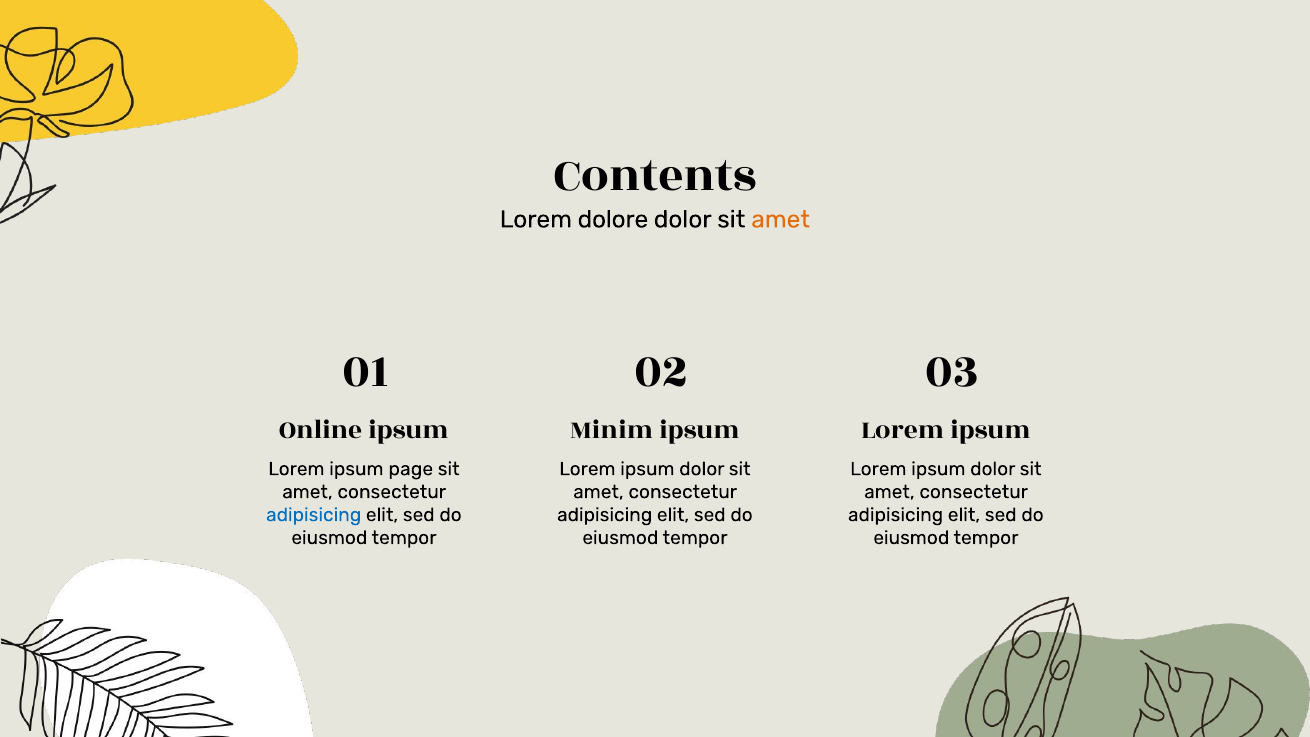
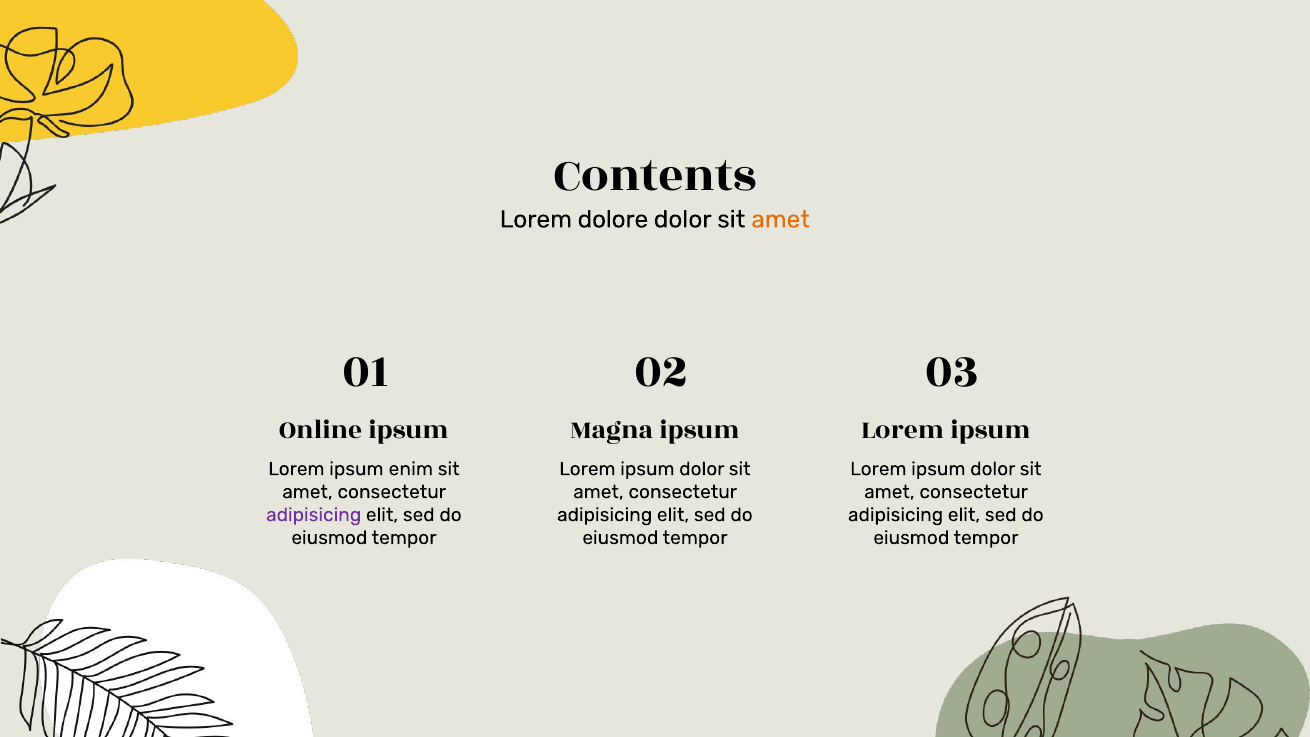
Minim: Minim -> Magna
page: page -> enim
adipisicing at (314, 515) colour: blue -> purple
